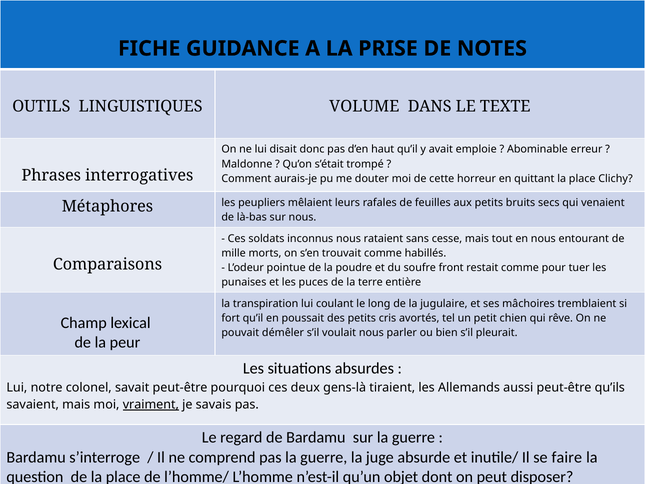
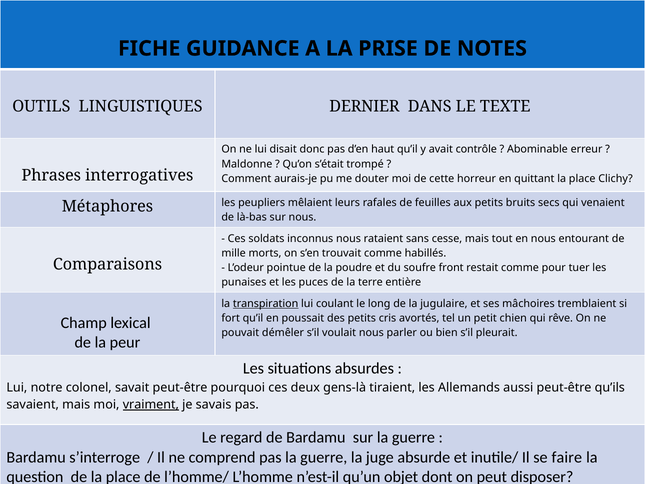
VOLUME: VOLUME -> DERNIER
emploie: emploie -> contrôle
transpiration underline: none -> present
